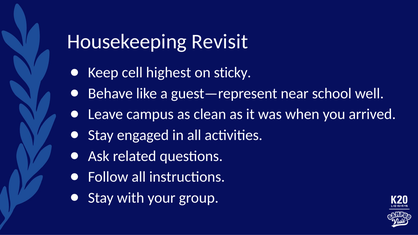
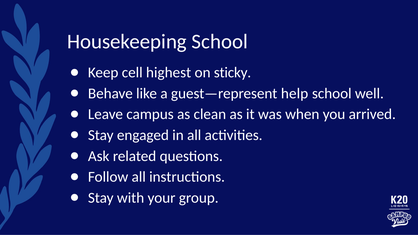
Housekeeping Revisit: Revisit -> School
near: near -> help
